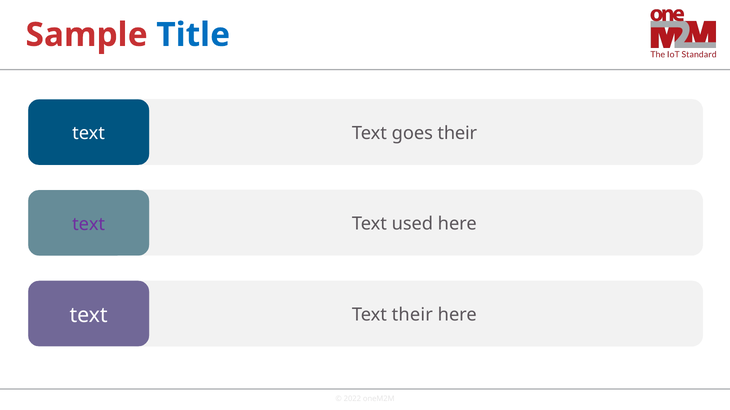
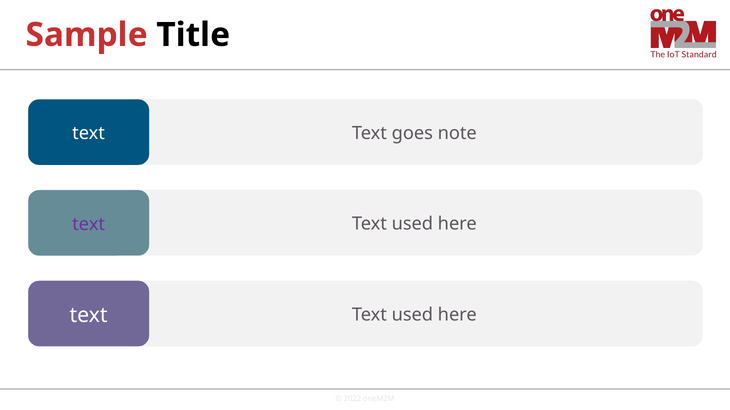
Title colour: blue -> black
goes their: their -> note
their at (412, 315): their -> used
